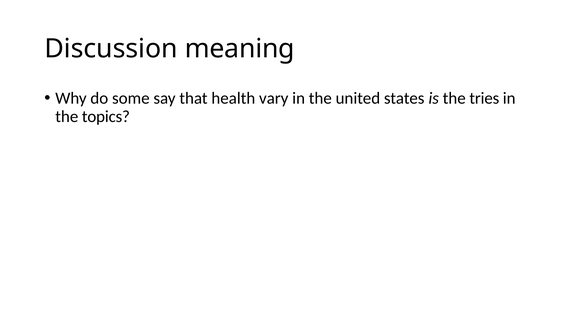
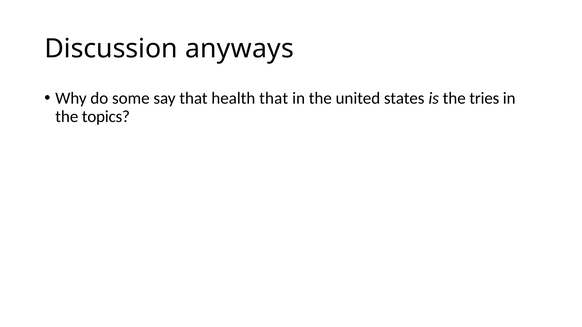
meaning: meaning -> anyways
health vary: vary -> that
